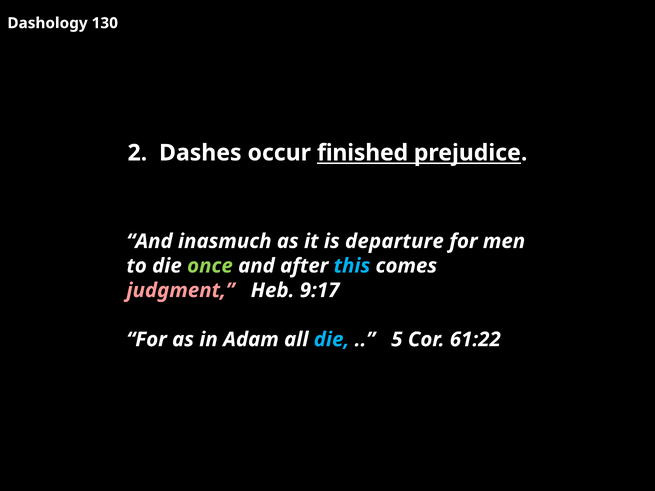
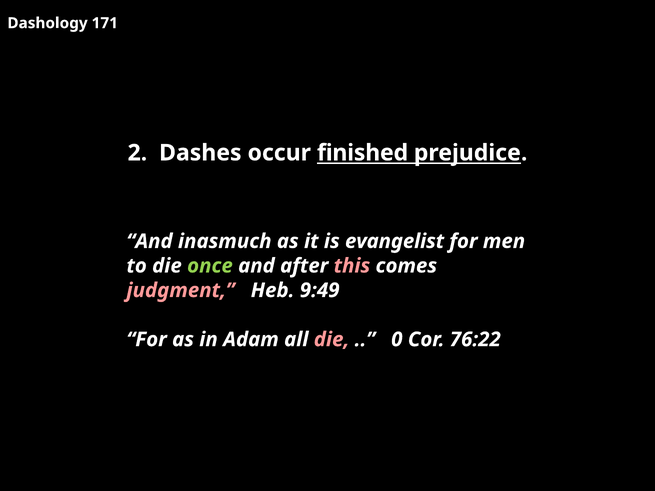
130: 130 -> 171
departure: departure -> evangelist
this colour: light blue -> pink
9:17: 9:17 -> 9:49
die at (332, 340) colour: light blue -> pink
5: 5 -> 0
61:22: 61:22 -> 76:22
